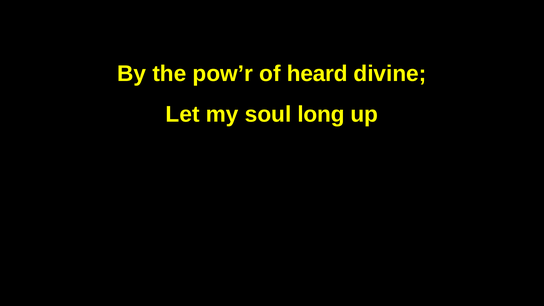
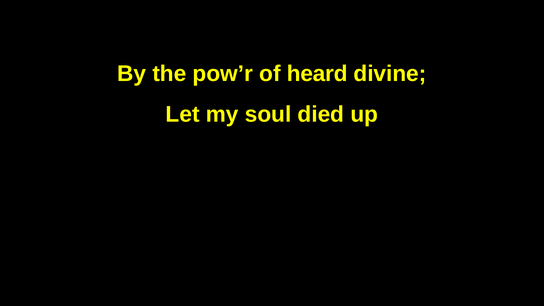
long: long -> died
